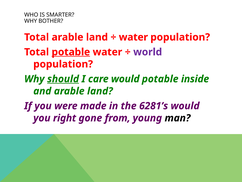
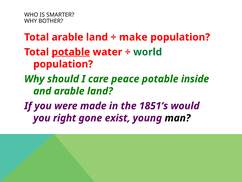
water at (133, 37): water -> make
world colour: purple -> green
should underline: present -> none
care would: would -> peace
6281’s: 6281’s -> 1851’s
from: from -> exist
